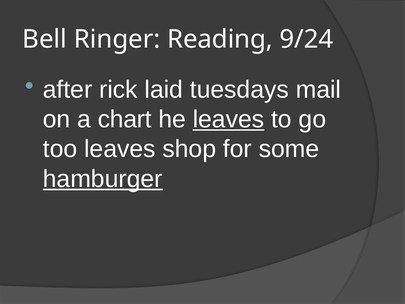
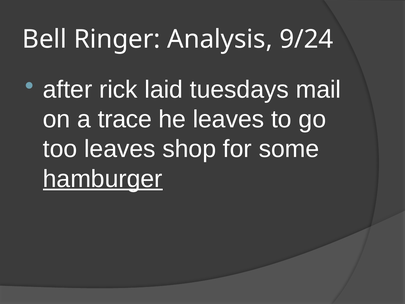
Reading: Reading -> Analysis
chart: chart -> trace
leaves at (228, 119) underline: present -> none
